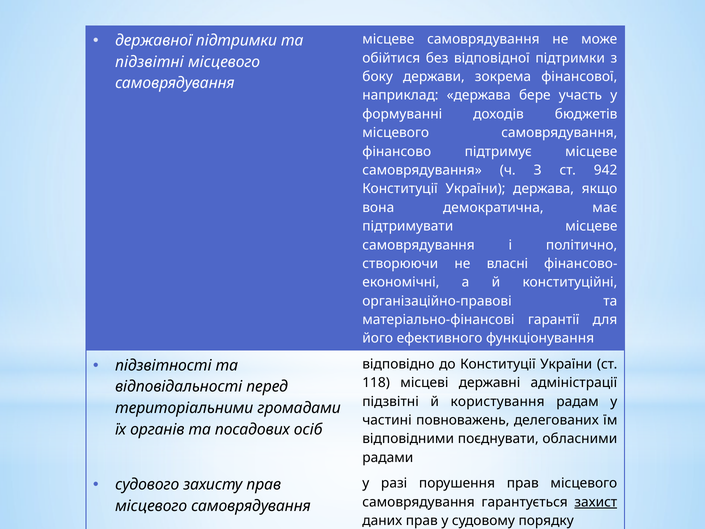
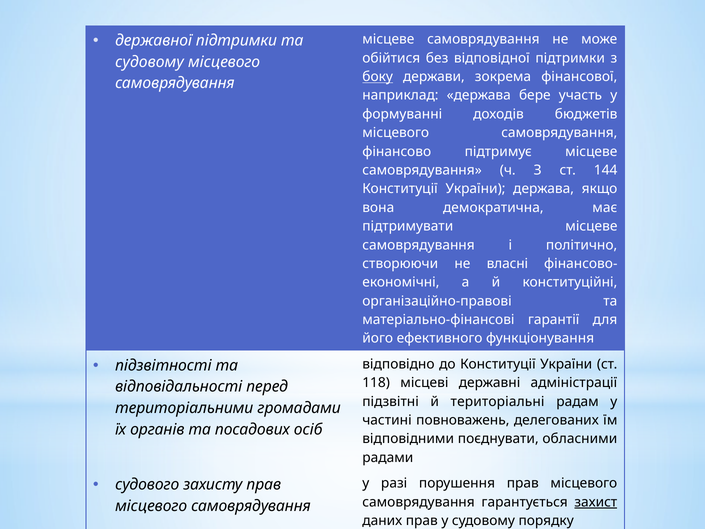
підзвітні at (149, 62): підзвітні -> судовому
боку underline: none -> present
942: 942 -> 144
користування: користування -> територіальні
